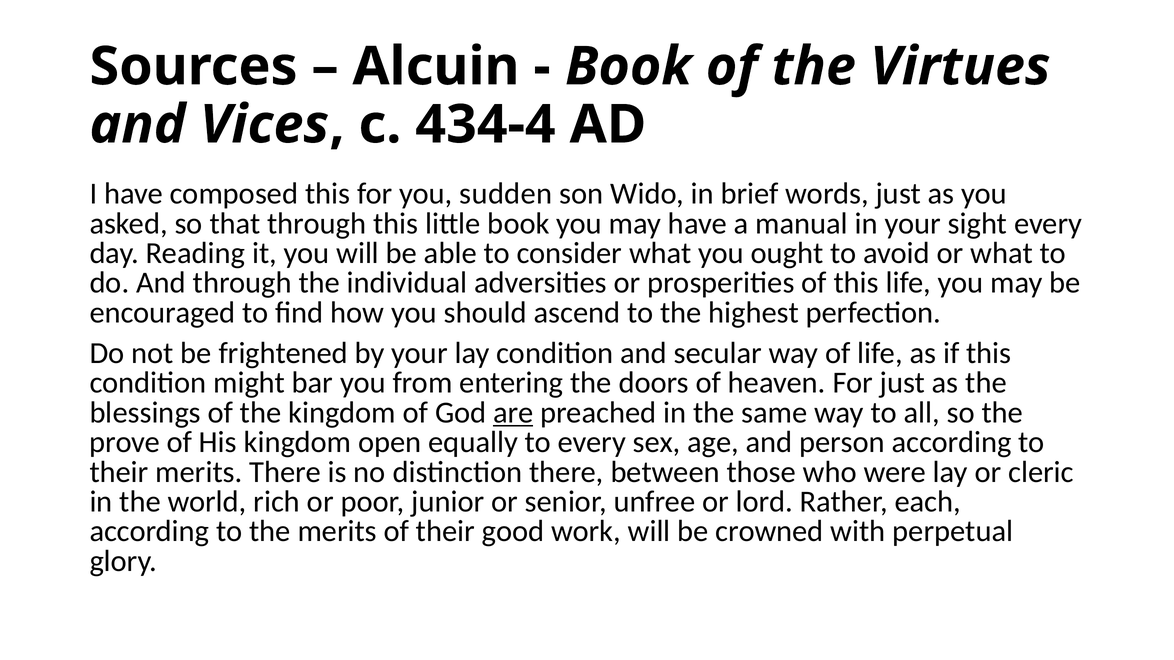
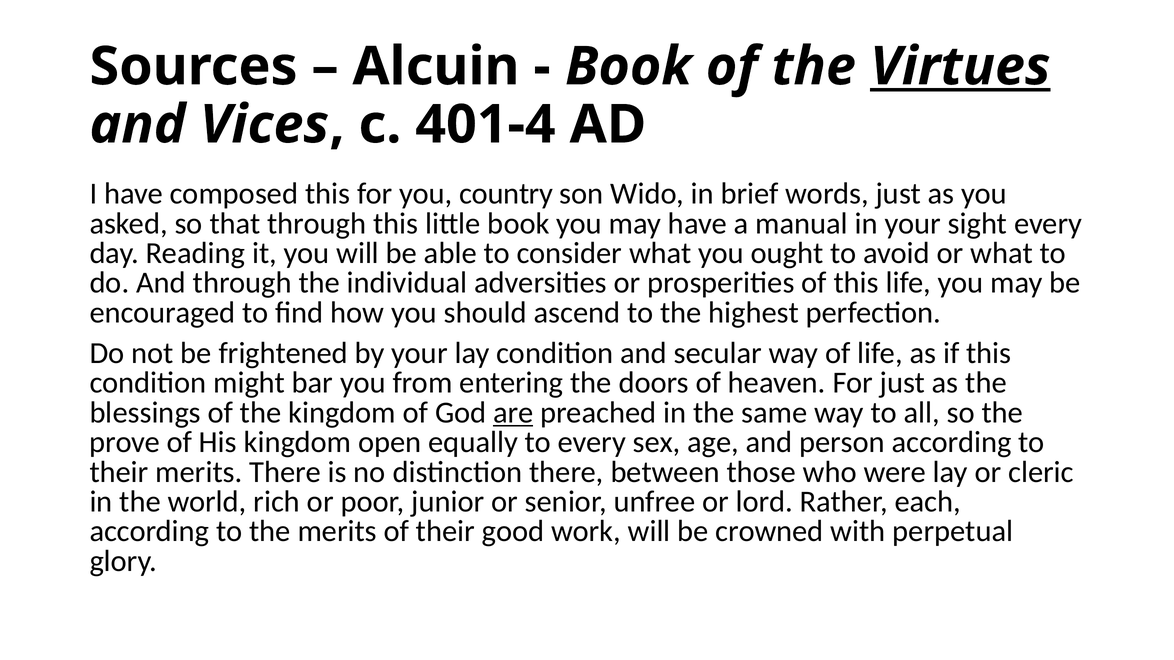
Virtues underline: none -> present
434-4: 434-4 -> 401-4
sudden: sudden -> country
